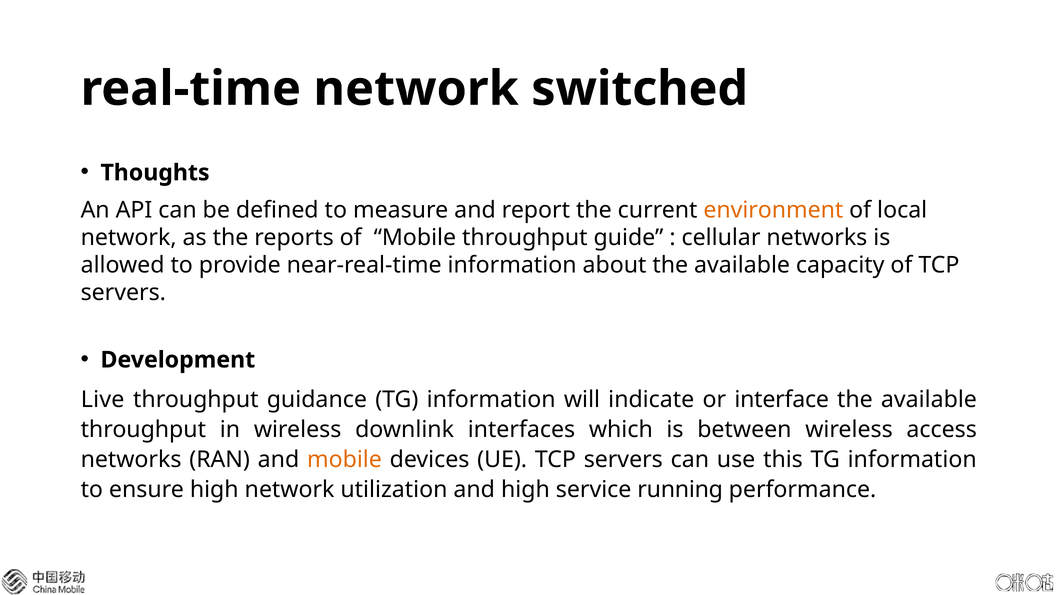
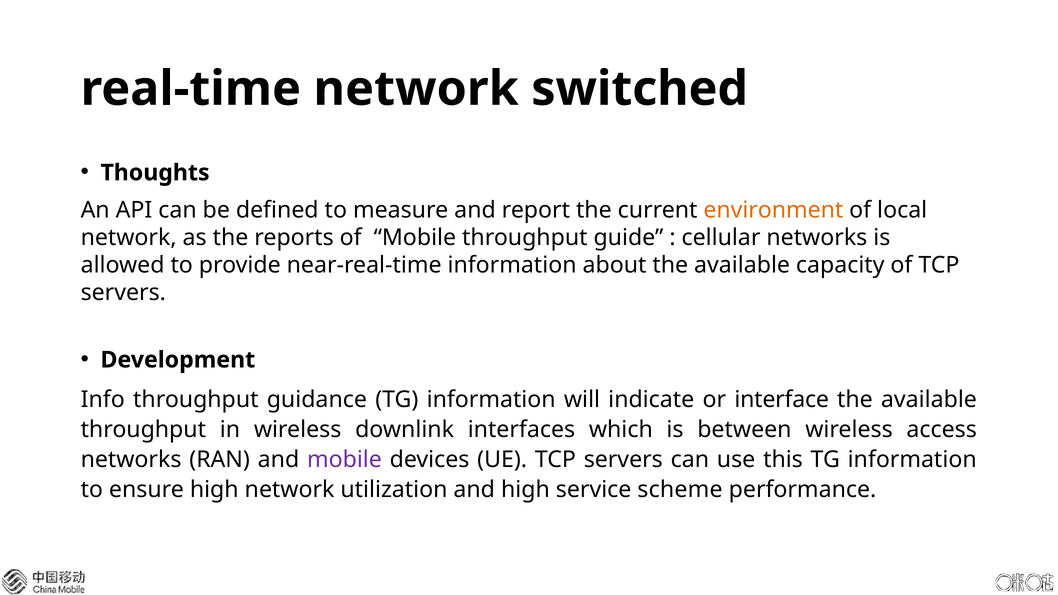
Live: Live -> Info
mobile at (344, 460) colour: orange -> purple
running: running -> scheme
